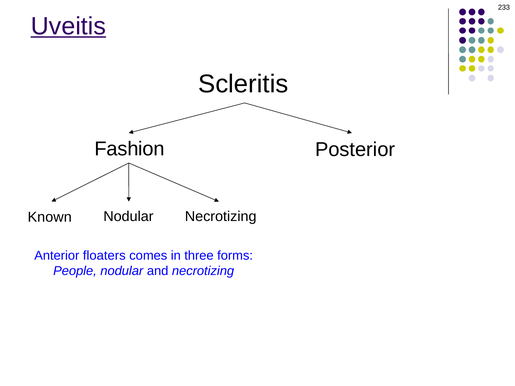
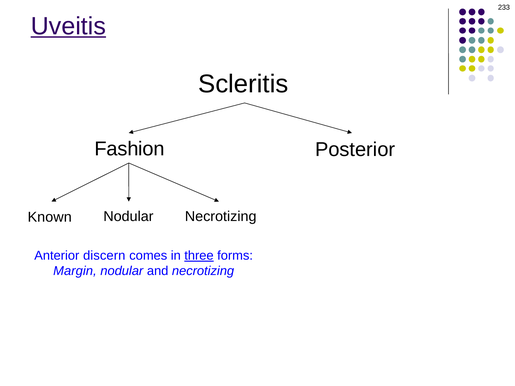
floaters: floaters -> discern
three underline: none -> present
People: People -> Margin
